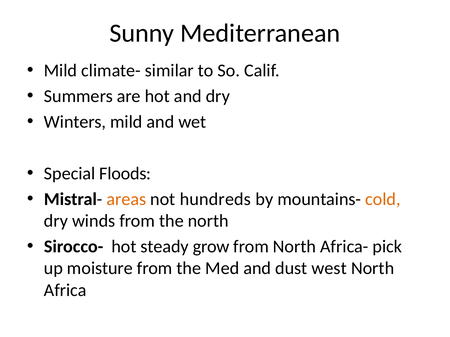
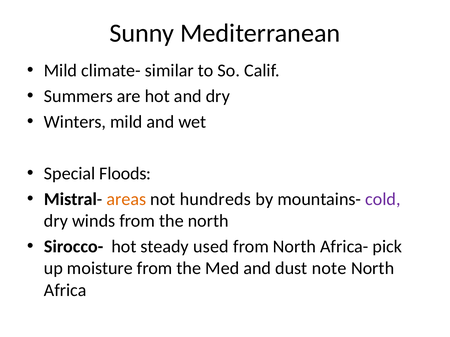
cold colour: orange -> purple
grow: grow -> used
west: west -> note
